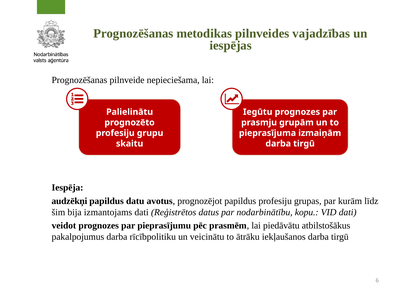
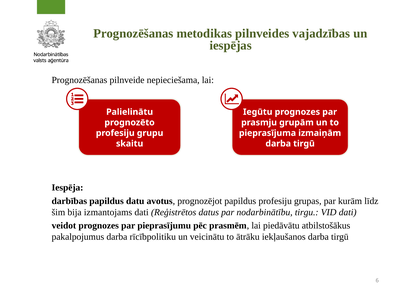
audzēkņi: audzēkņi -> darbības
kopu: kopu -> tirgu
